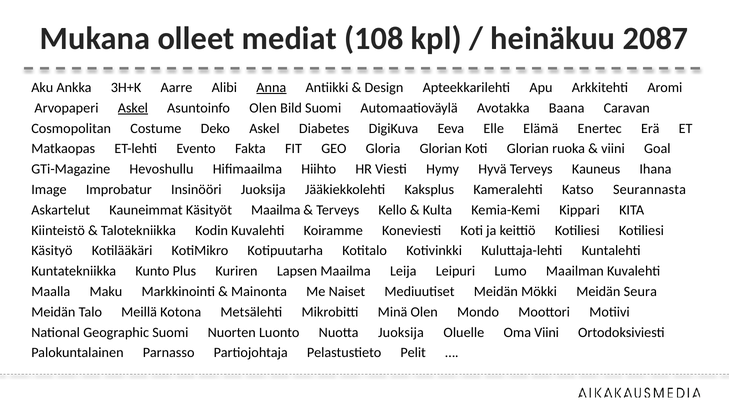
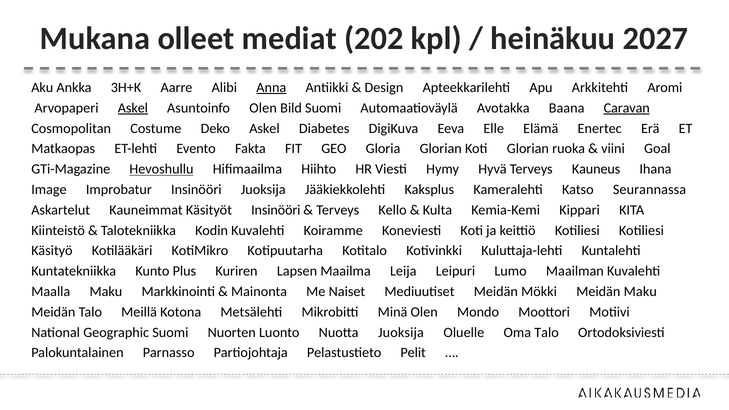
108: 108 -> 202
2087: 2087 -> 2027
Caravan underline: none -> present
Hevoshullu underline: none -> present
Seurannasta: Seurannasta -> Seurannassa
Käsityöt Maailma: Maailma -> Insinööri
Meidän Seura: Seura -> Maku
Oma Viini: Viini -> Talo
